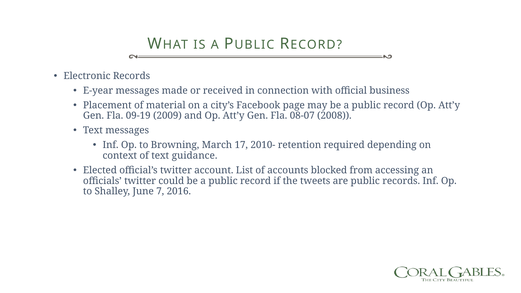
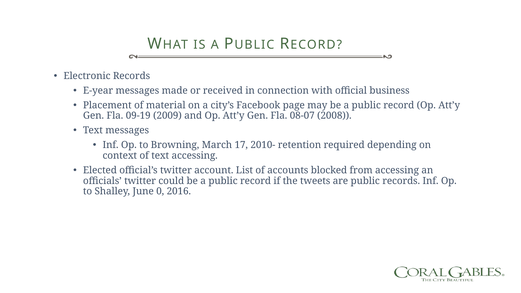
text guidance: guidance -> accessing
7: 7 -> 0
